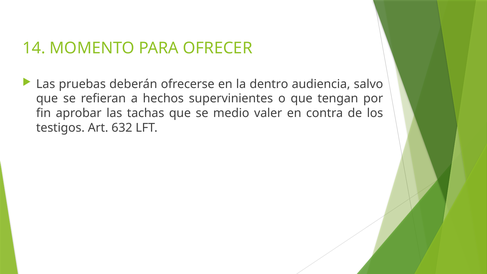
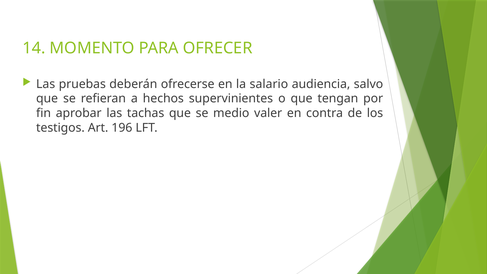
dentro: dentro -> salario
632: 632 -> 196
